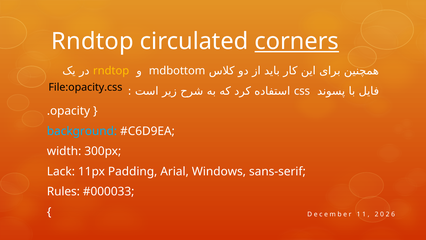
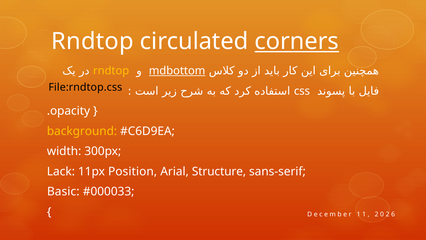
mdbottom underline: none -> present
File:opacity.css: File:opacity.css -> File:rndtop.css
background colour: light blue -> yellow
Padding: Padding -> Position
Windows: Windows -> Structure
Rules: Rules -> Basic
